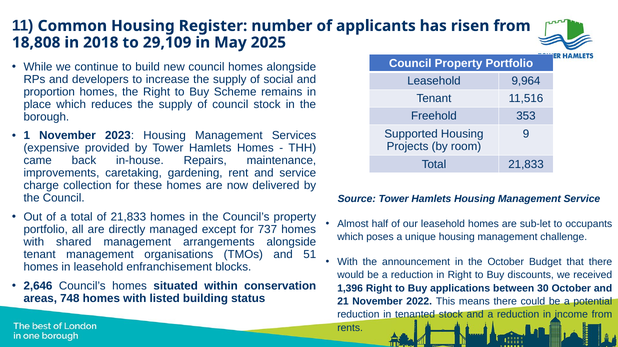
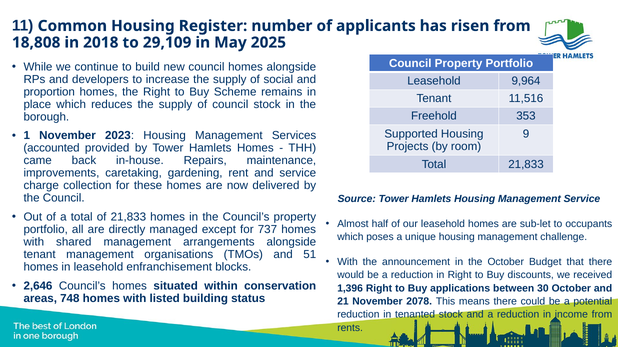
expensive: expensive -> accounted
2022: 2022 -> 2078
